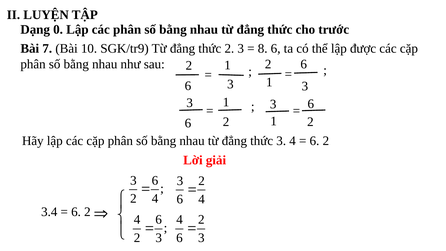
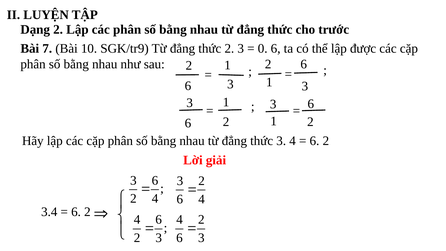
Dạng 0: 0 -> 2
8: 8 -> 0
